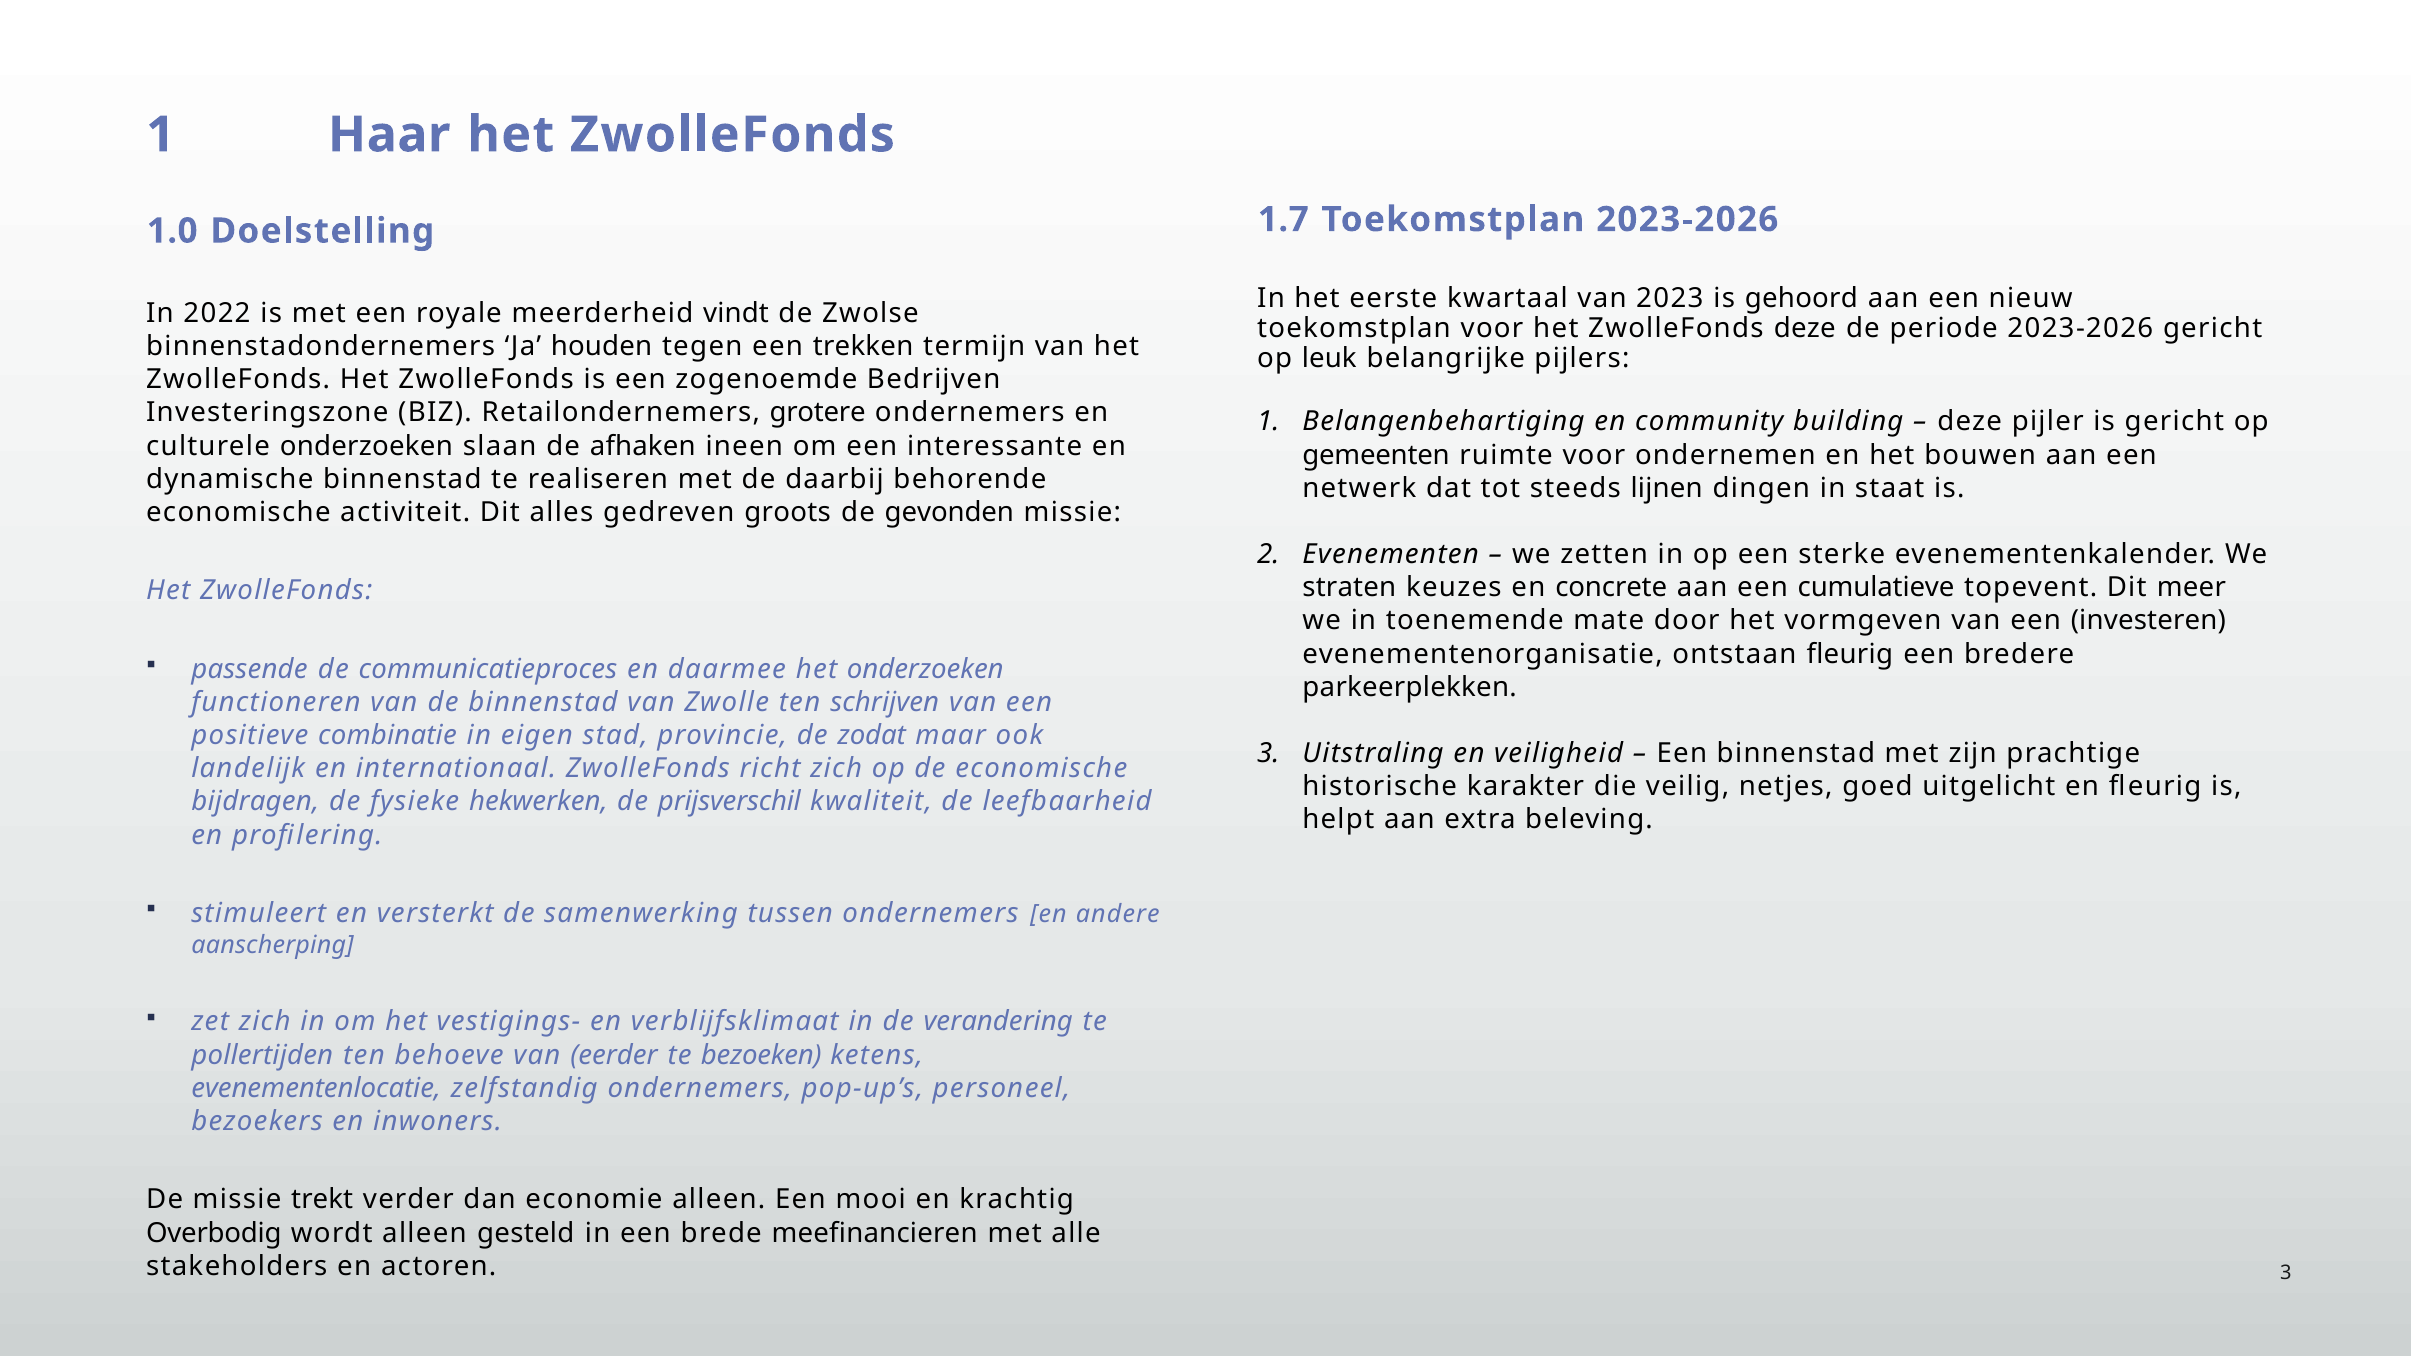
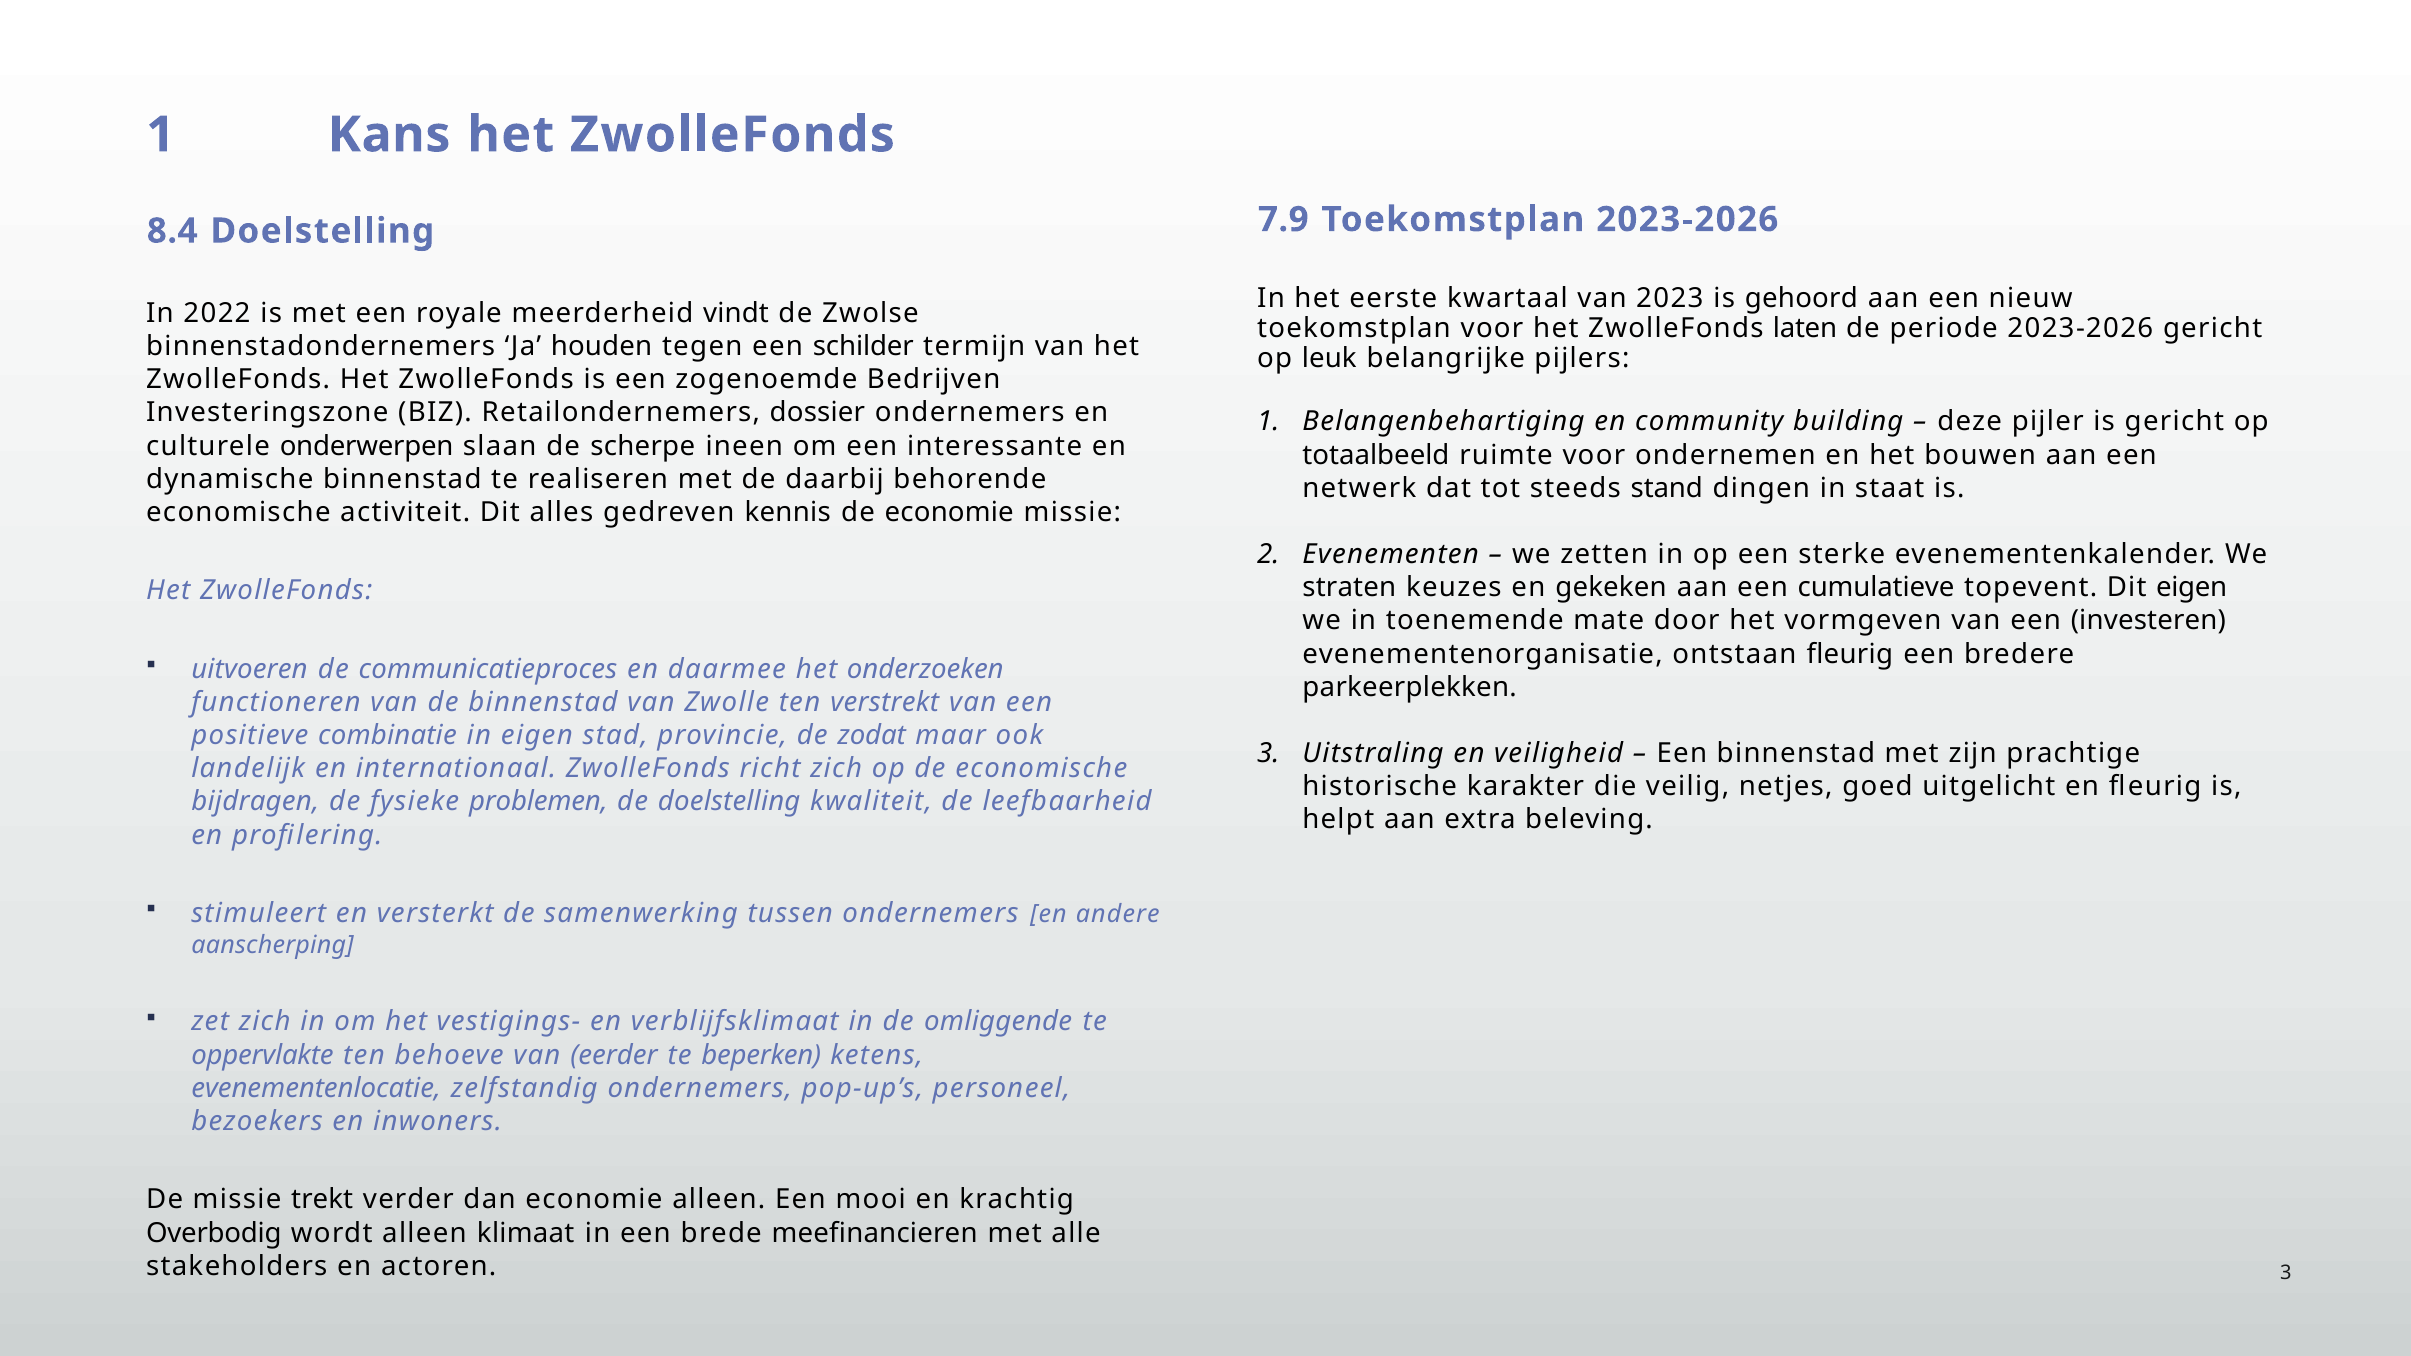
Haar: Haar -> Kans
1.7: 1.7 -> 7.9
1.0: 1.0 -> 8.4
ZwolleFonds deze: deze -> laten
trekken: trekken -> schilder
grotere: grotere -> dossier
culturele onderzoeken: onderzoeken -> onderwerpen
afhaken: afhaken -> scherpe
gemeenten: gemeenten -> totaalbeeld
lijnen: lijnen -> stand
groots: groots -> kennis
de gevonden: gevonden -> economie
concrete: concrete -> gekeken
Dit meer: meer -> eigen
passende: passende -> uitvoeren
schrijven: schrijven -> verstrekt
hekwerken: hekwerken -> problemen
de prijsverschil: prijsverschil -> doelstelling
verandering: verandering -> omliggende
pollertijden: pollertijden -> oppervlakte
bezoeken: bezoeken -> beperken
gesteld: gesteld -> klimaat
